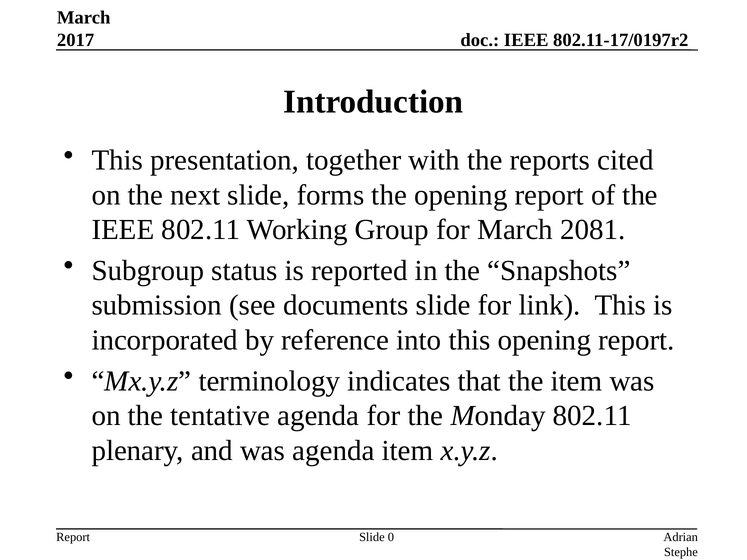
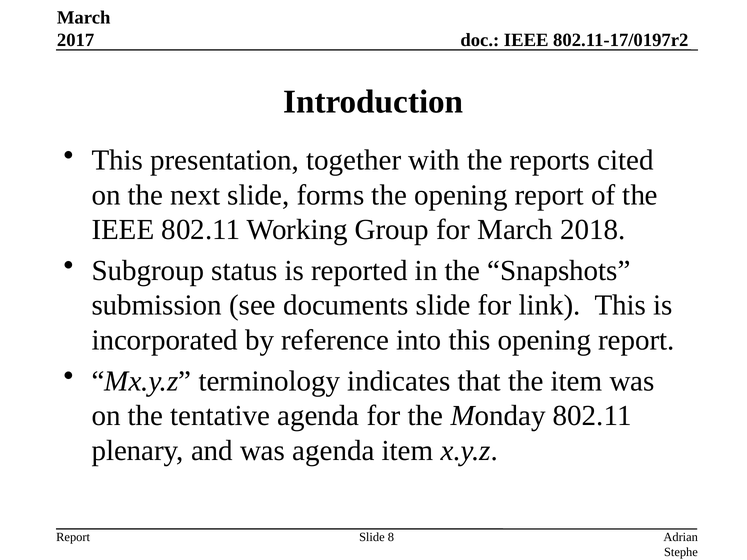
2081: 2081 -> 2018
0: 0 -> 8
